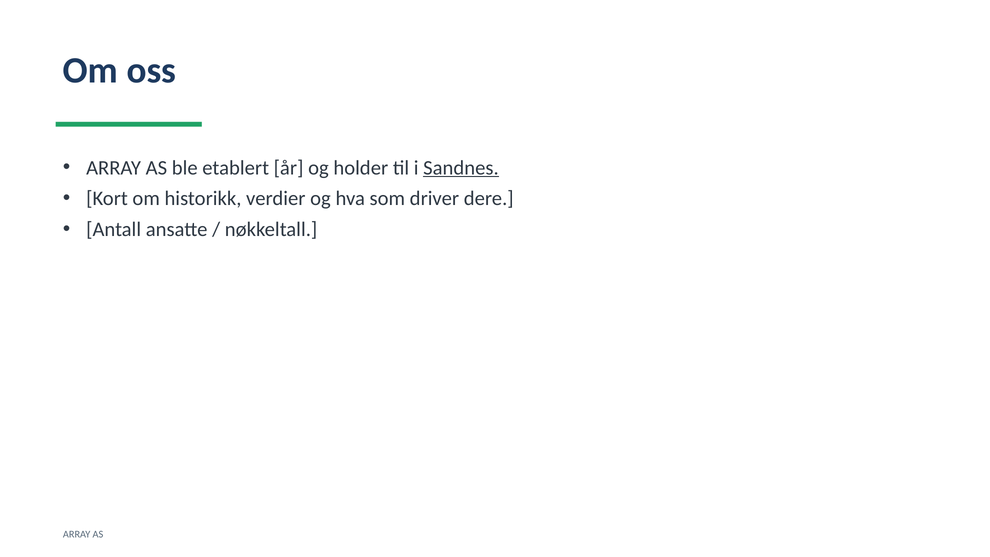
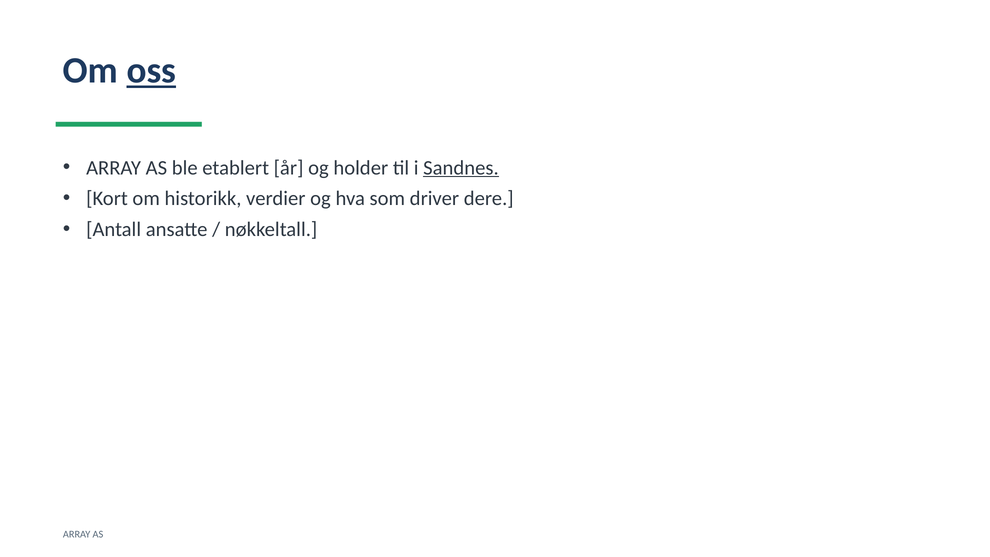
oss underline: none -> present
